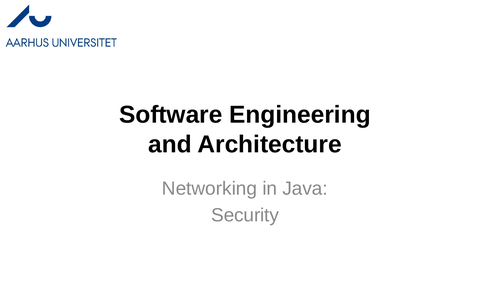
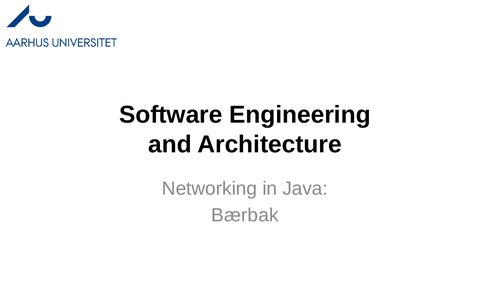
Security: Security -> Bærbak
